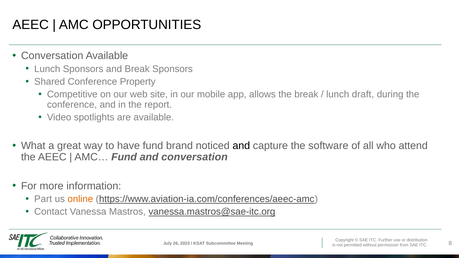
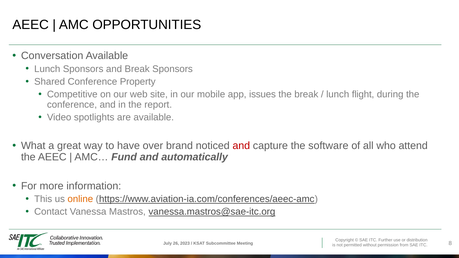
allows: allows -> issues
draft: draft -> flight
have fund: fund -> over
and at (241, 146) colour: black -> red
and conversation: conversation -> automatically
Part: Part -> This
